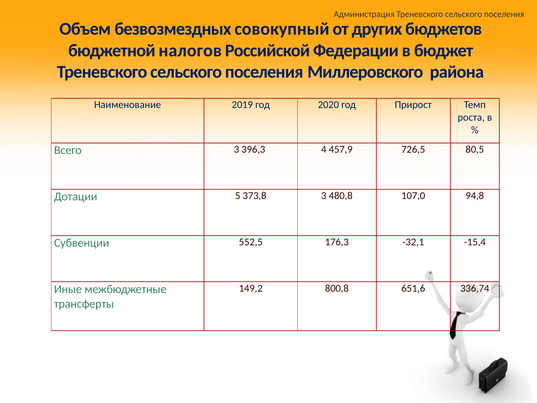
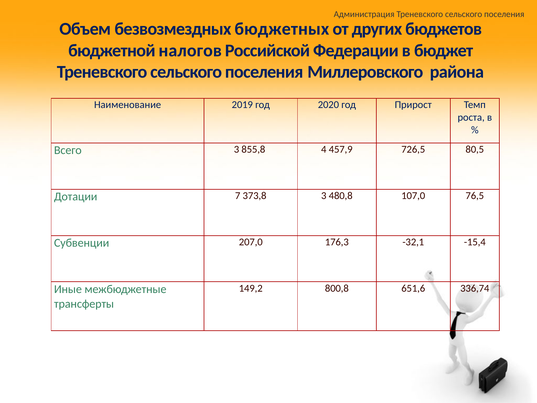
совокупный: совокупный -> бюджетных
396,3: 396,3 -> 855,8
5: 5 -> 7
94,8: 94,8 -> 76,5
552,5: 552,5 -> 207,0
